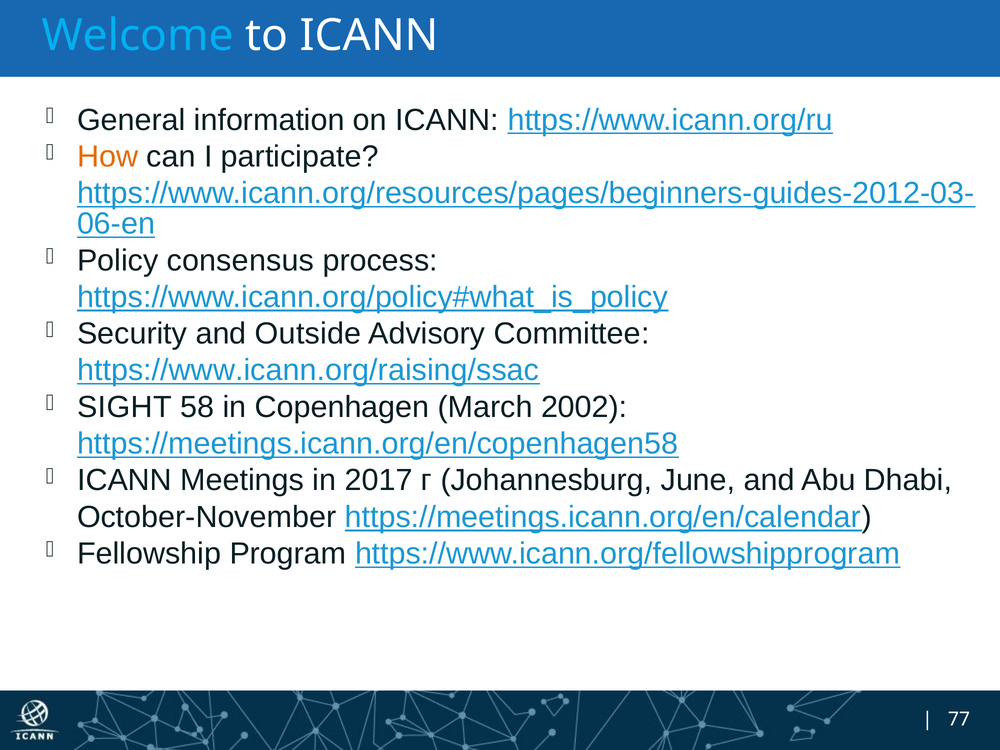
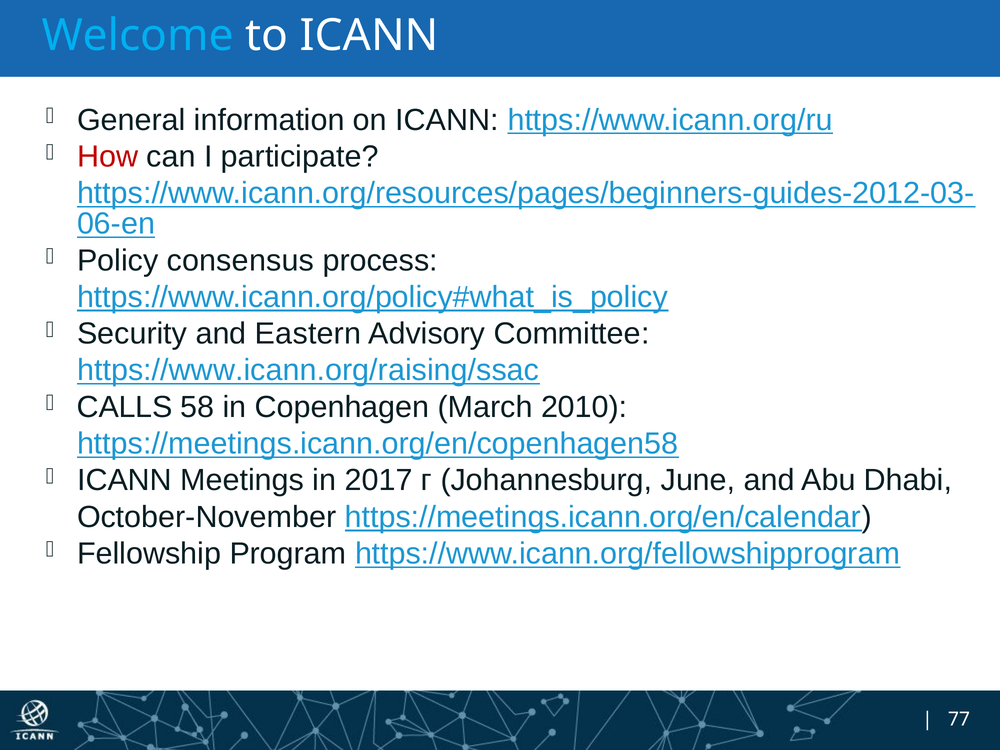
How colour: orange -> red
Outside: Outside -> Eastern
SIGHT: SIGHT -> CALLS
2002: 2002 -> 2010
